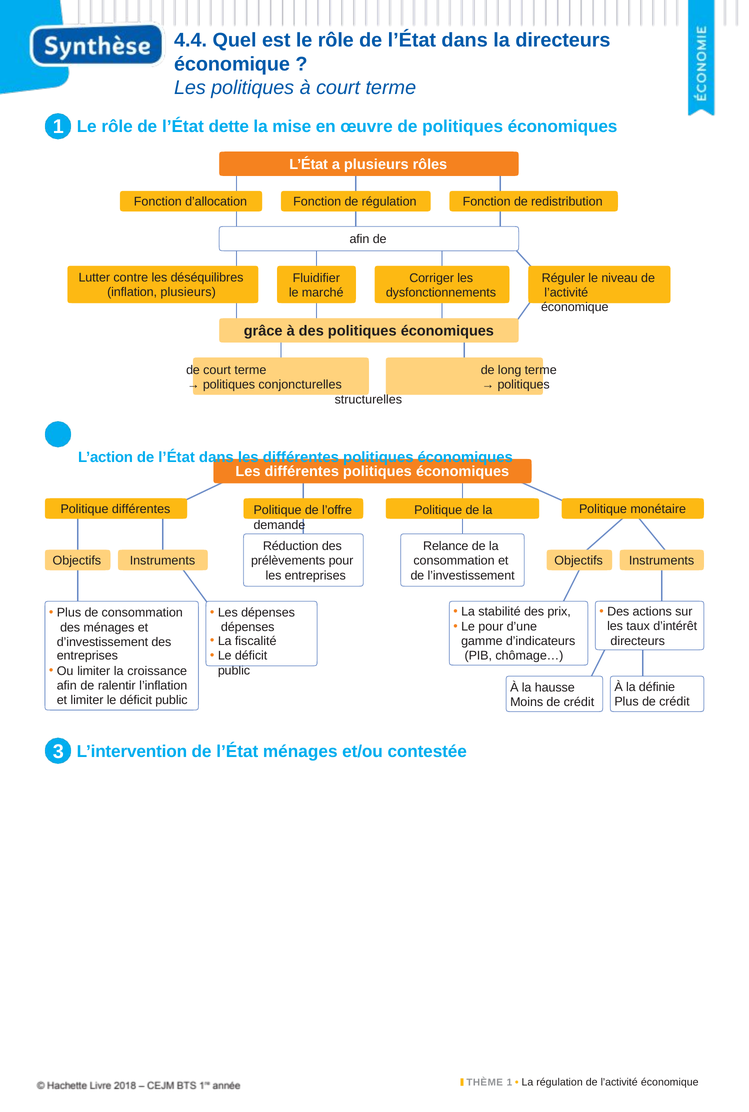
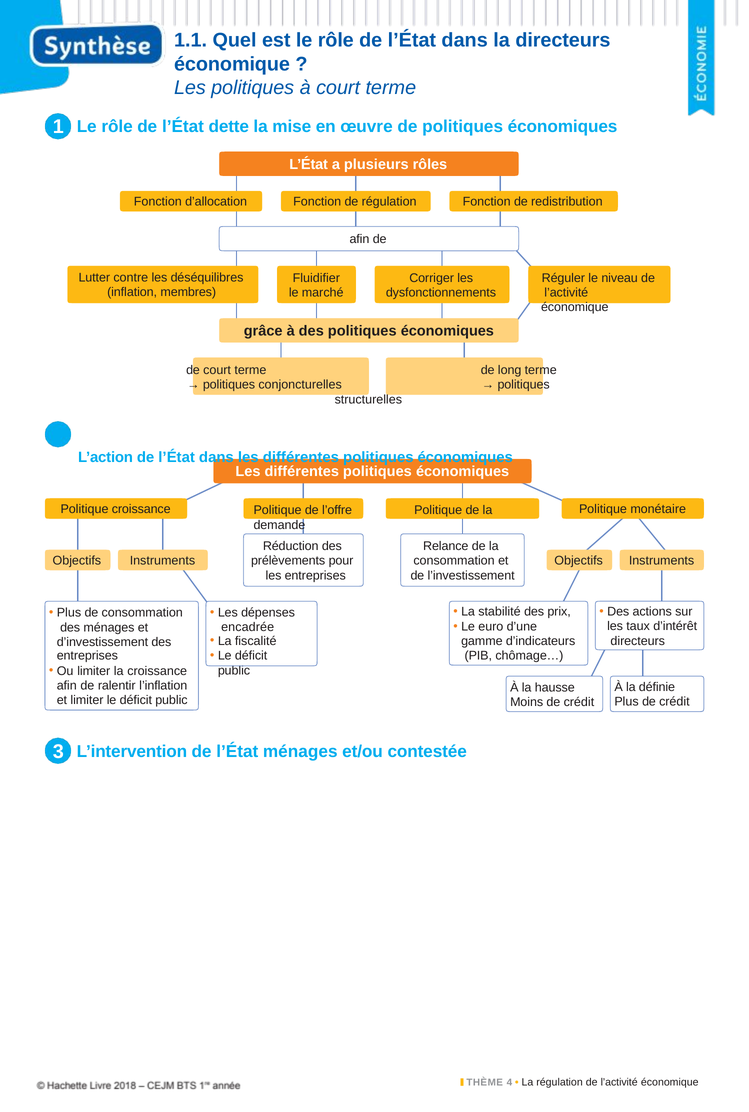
4.4: 4.4 -> 1.1
inflation plusieurs: plusieurs -> membres
Politique différentes: différentes -> croissance
Le pour: pour -> euro
dépenses at (248, 627): dépenses -> encadrée
THÈME 1: 1 -> 4
